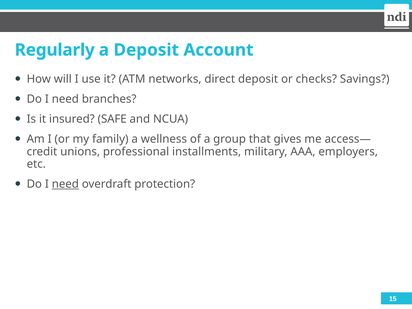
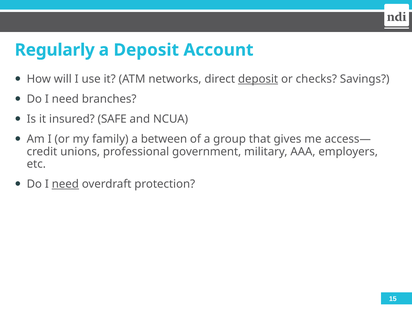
deposit at (258, 79) underline: none -> present
wellness: wellness -> between
installments: installments -> government
